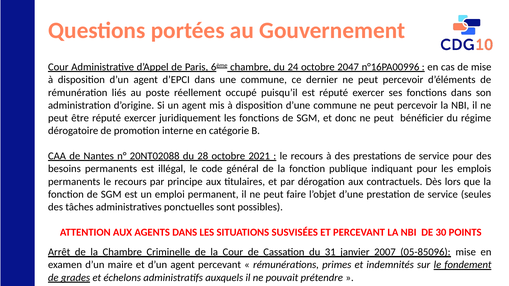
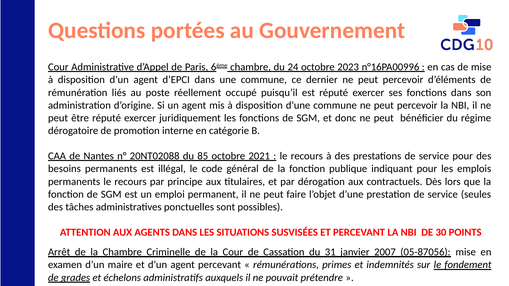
2047: 2047 -> 2023
28: 28 -> 85
05-85096: 05-85096 -> 05-87056
